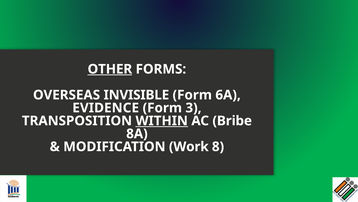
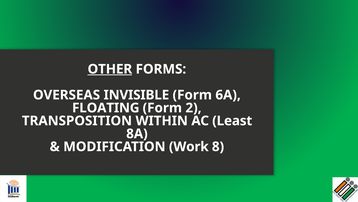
EVIDENCE: EVIDENCE -> FLOATING
3: 3 -> 2
WITHIN underline: present -> none
Bribe: Bribe -> Least
